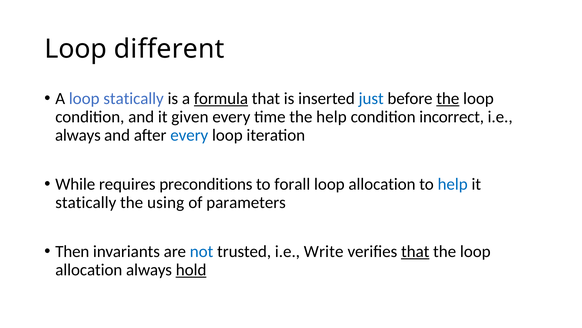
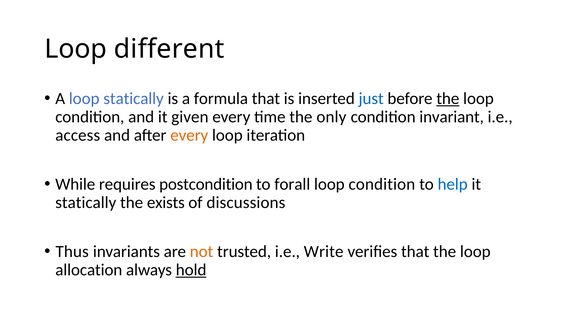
formula underline: present -> none
the help: help -> only
incorrect: incorrect -> invariant
always at (78, 135): always -> access
every at (189, 135) colour: blue -> orange
preconditions: preconditions -> postcondition
allocation at (382, 184): allocation -> condition
using: using -> exists
parameters: parameters -> discussions
Then: Then -> Thus
not colour: blue -> orange
that at (415, 251) underline: present -> none
